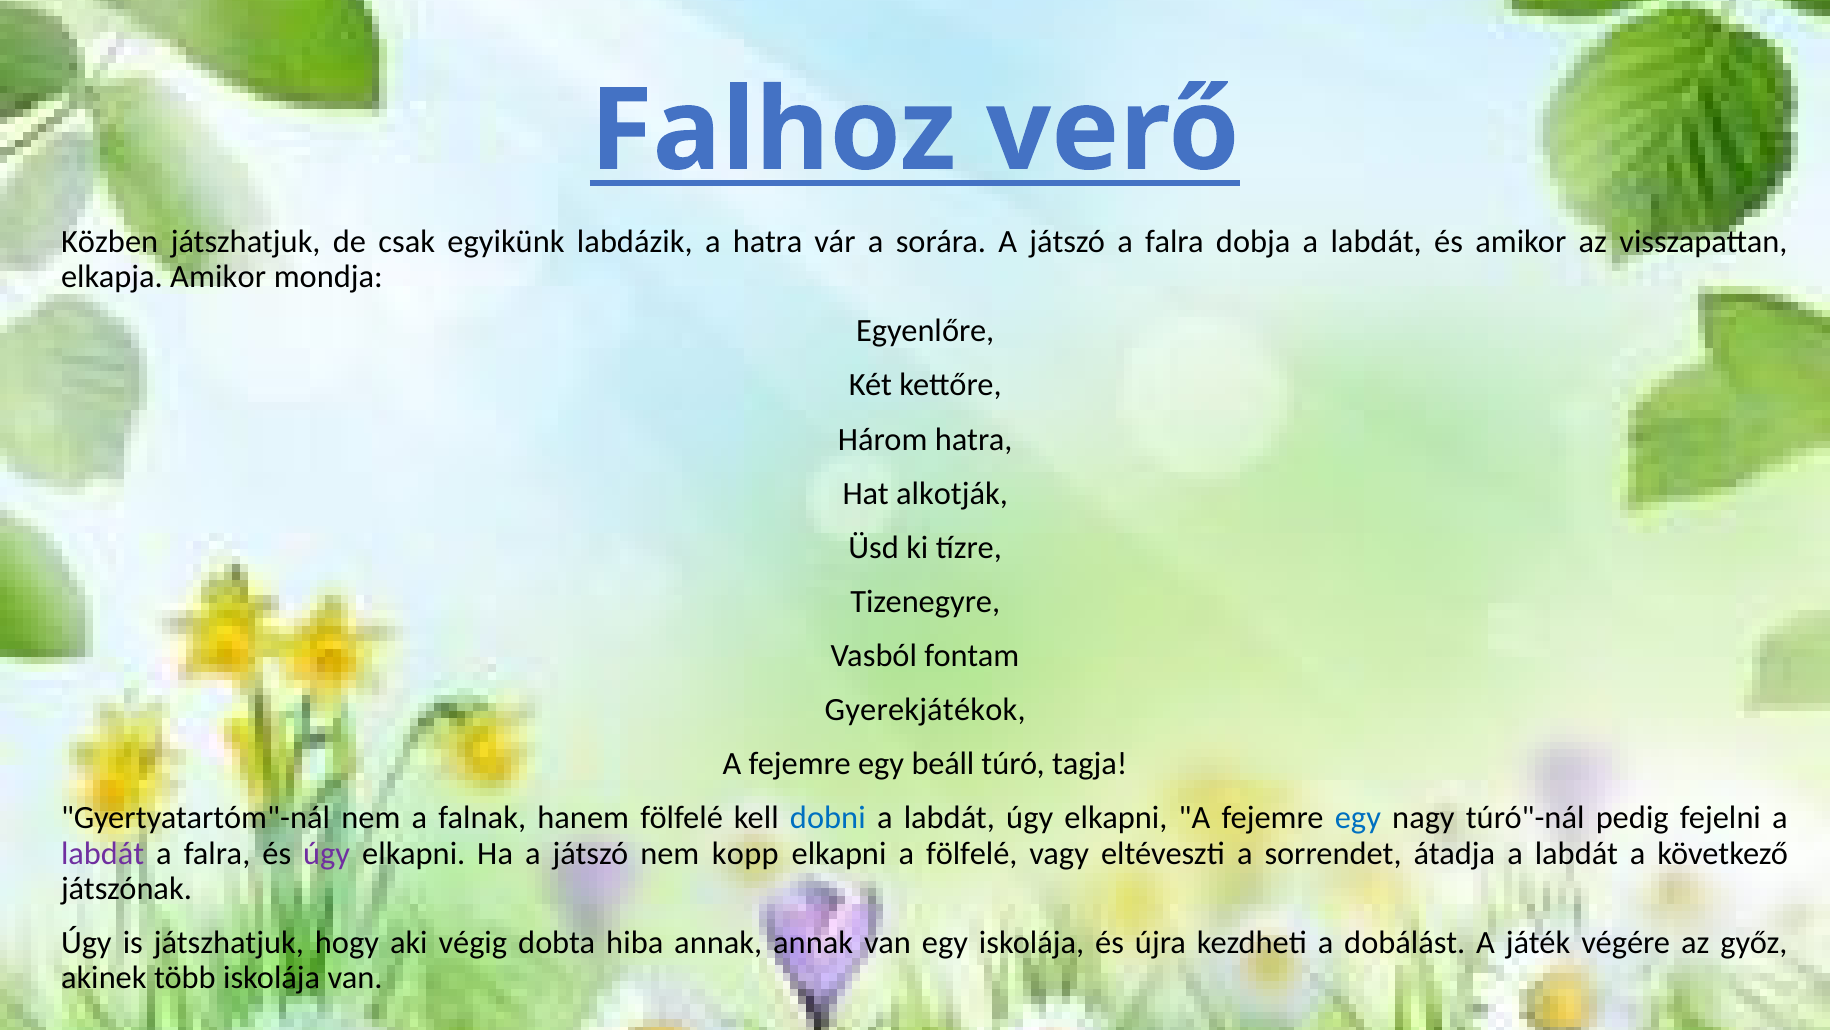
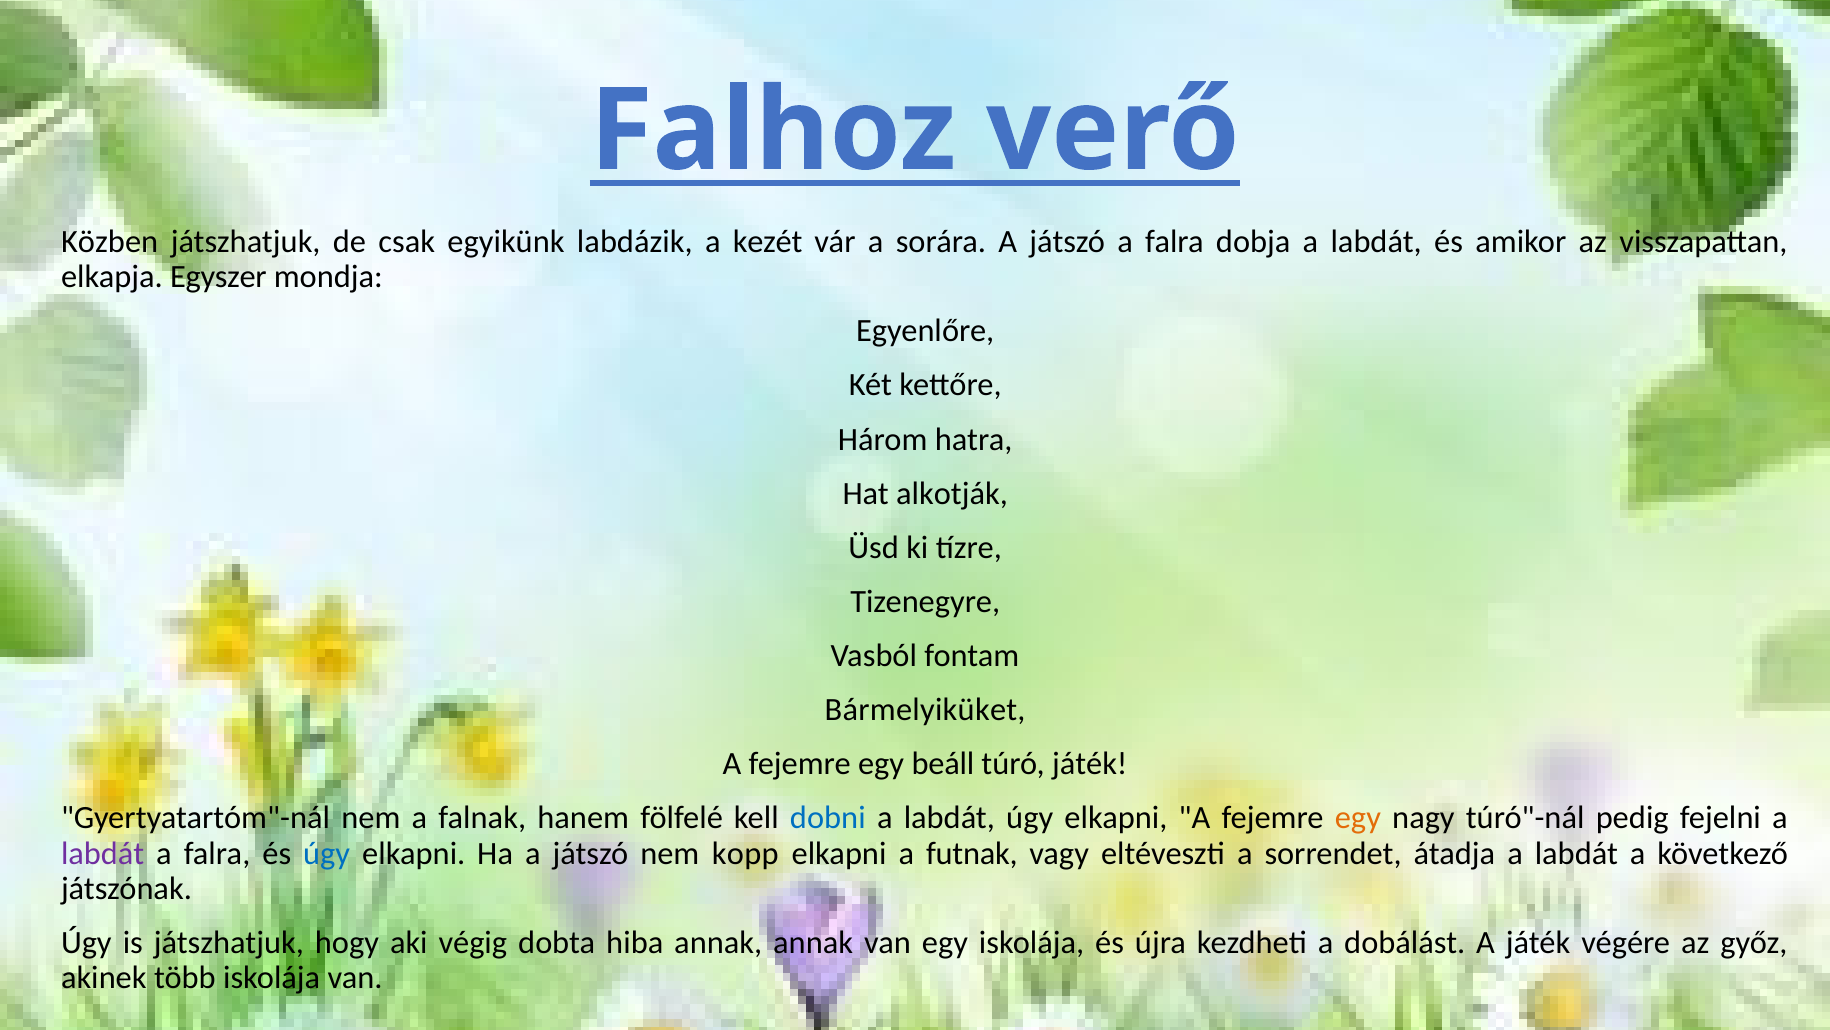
a hatra: hatra -> kezét
elkapja Amikor: Amikor -> Egyszer
Gyerekjátékok: Gyerekjátékok -> Bármelyiküket
túró tagja: tagja -> játék
egy at (1358, 818) colour: blue -> orange
úgy at (327, 853) colour: purple -> blue
a fölfelé: fölfelé -> futnak
